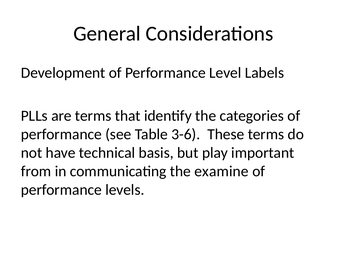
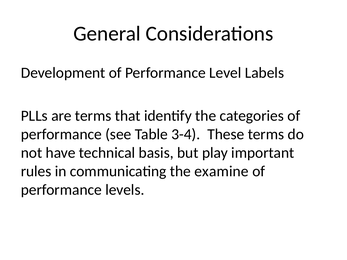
3-6: 3-6 -> 3-4
from: from -> rules
